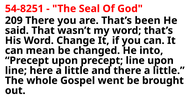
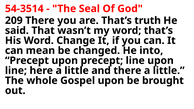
54-8251: 54-8251 -> 54-3514
been: been -> truth
Gospel went: went -> upon
